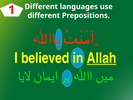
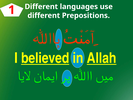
believed underline: none -> present
